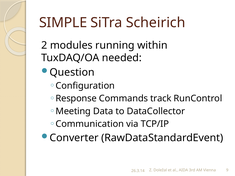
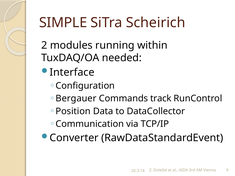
Question: Question -> Interface
Response: Response -> Bergauer
Meeting: Meeting -> Position
